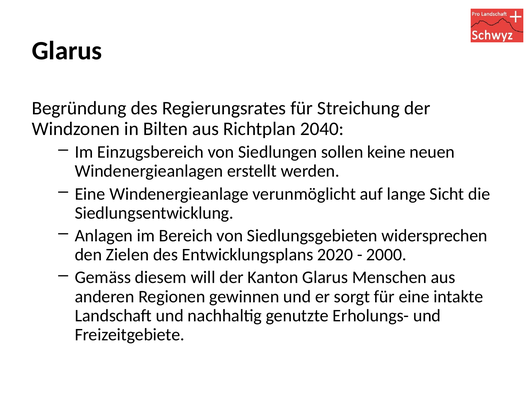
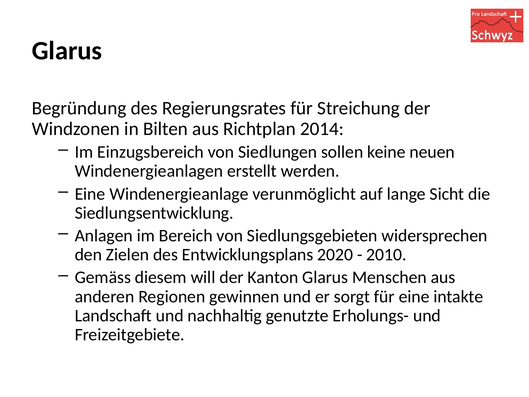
2040: 2040 -> 2014
2000: 2000 -> 2010
